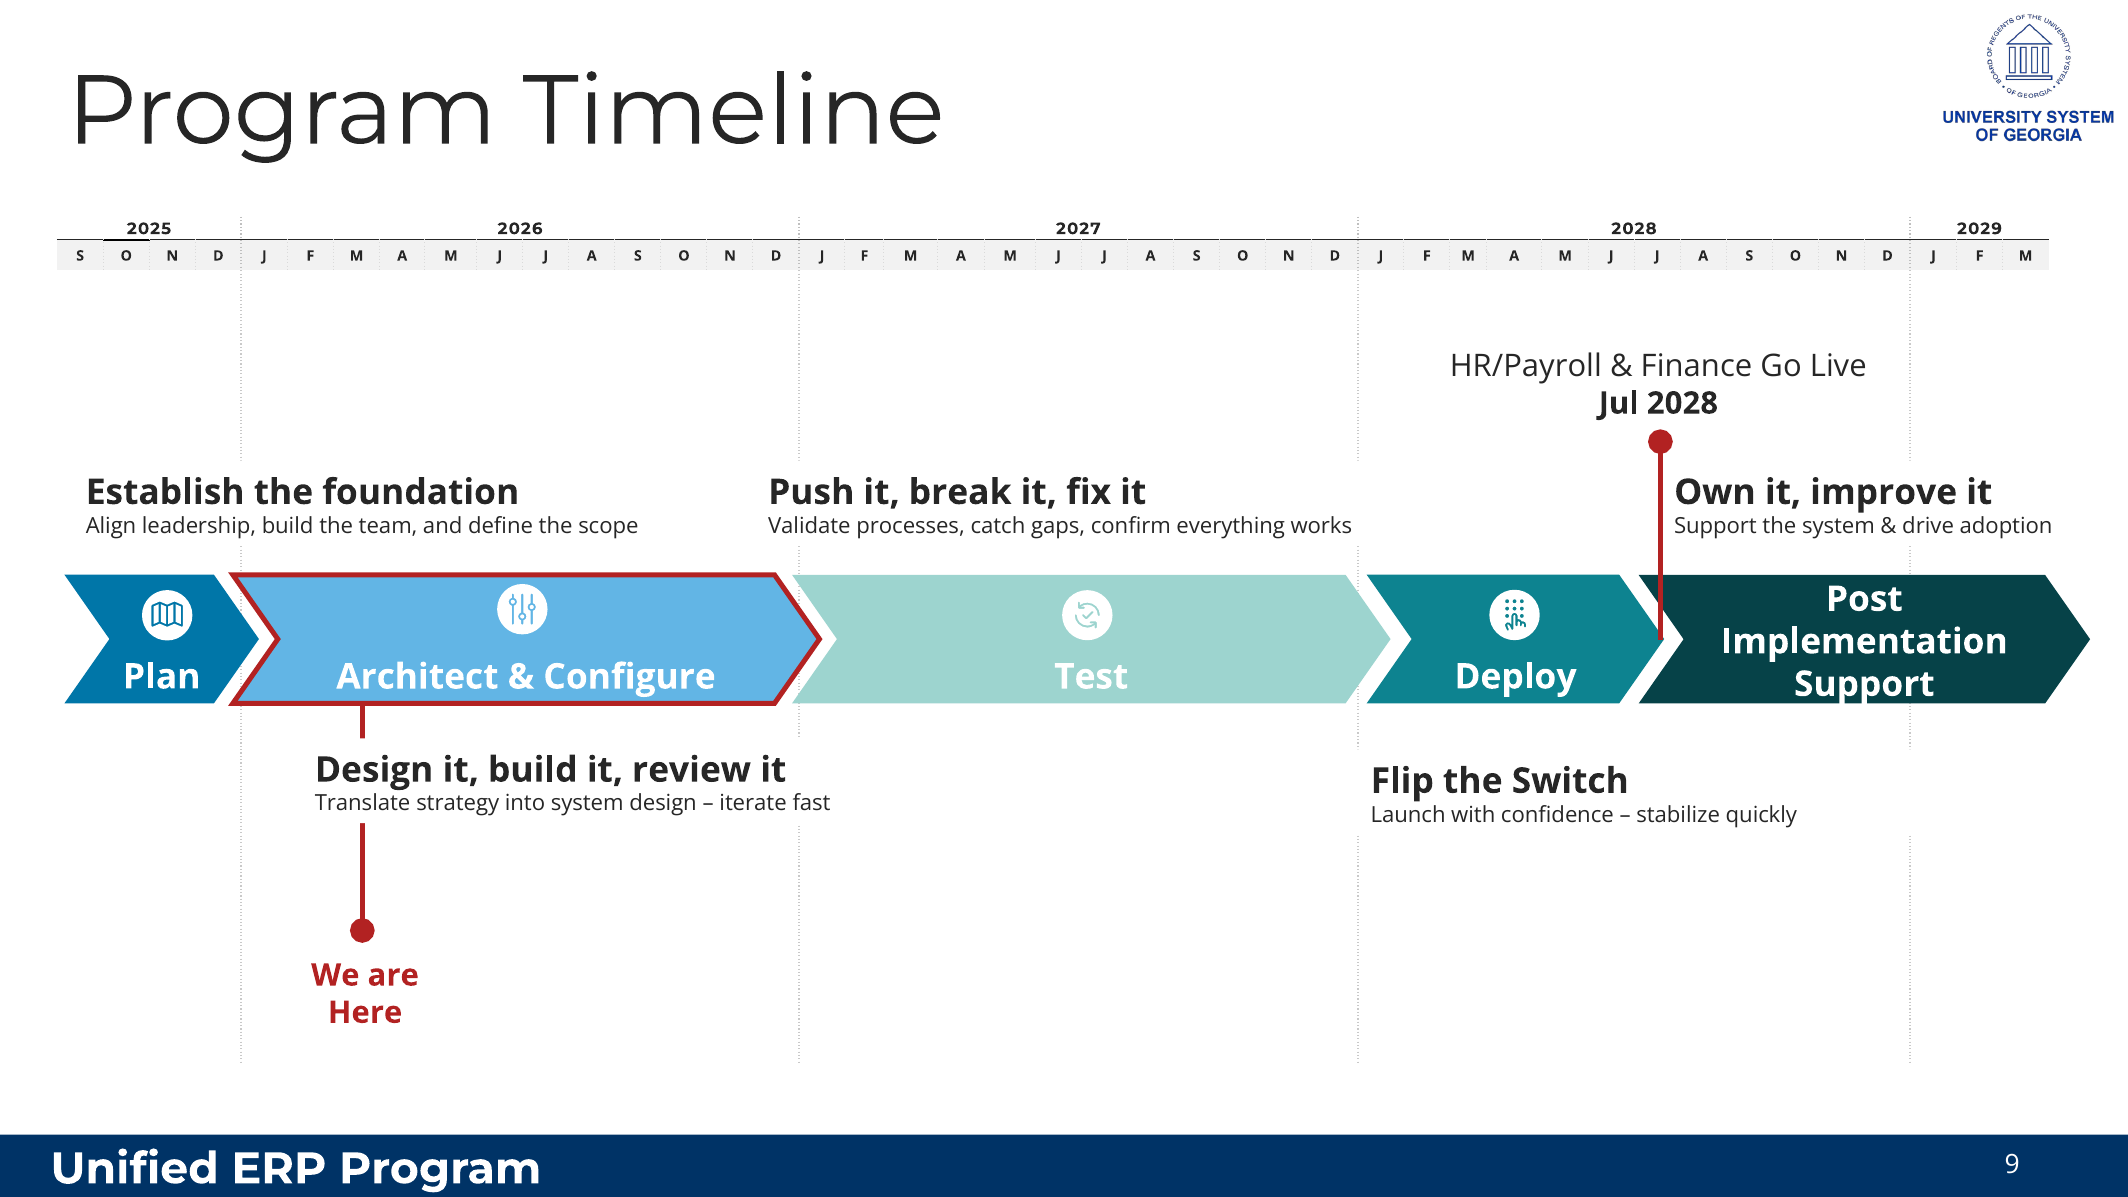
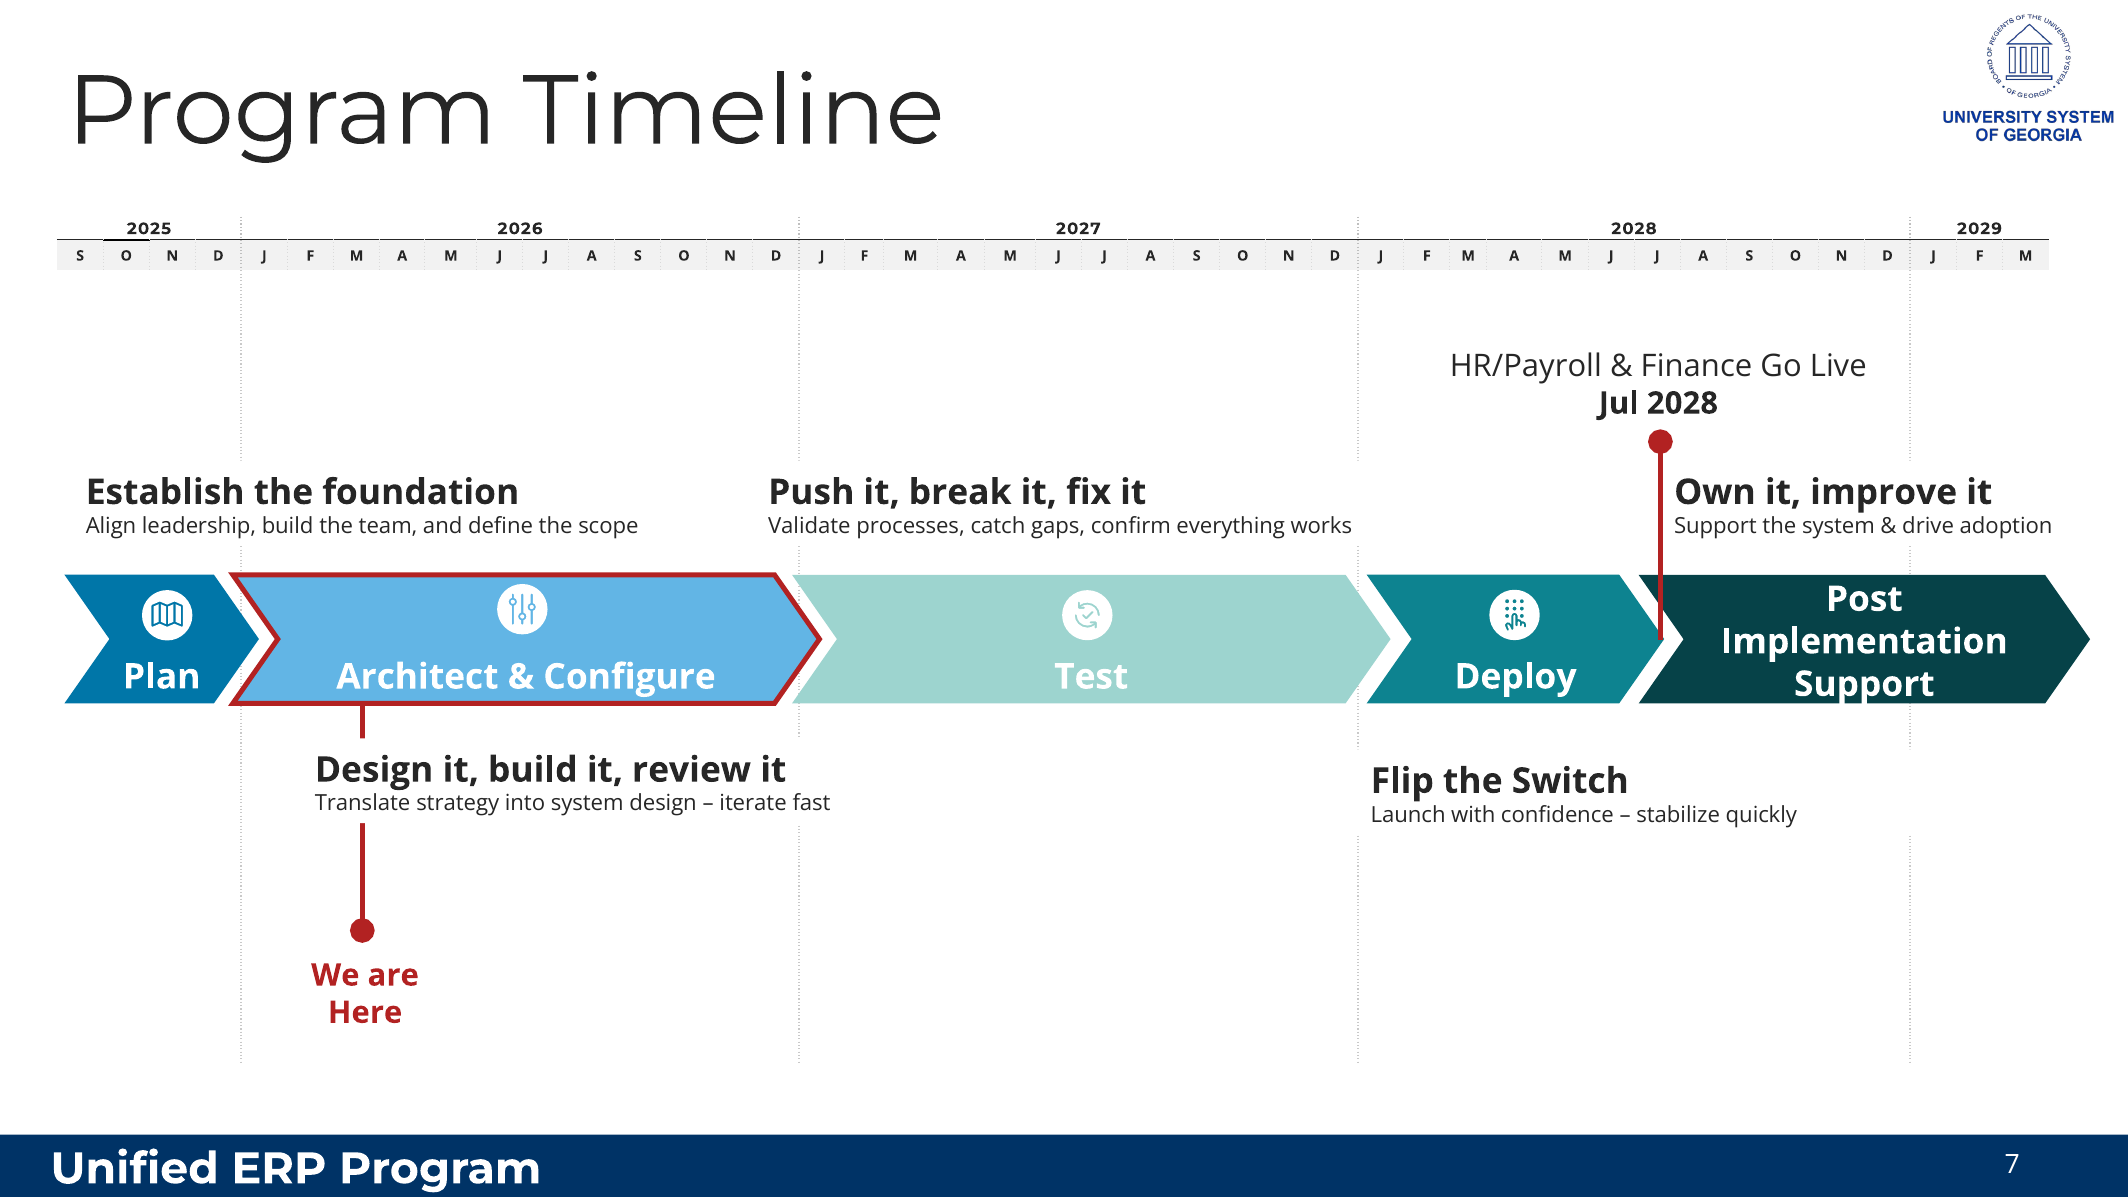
9: 9 -> 7
